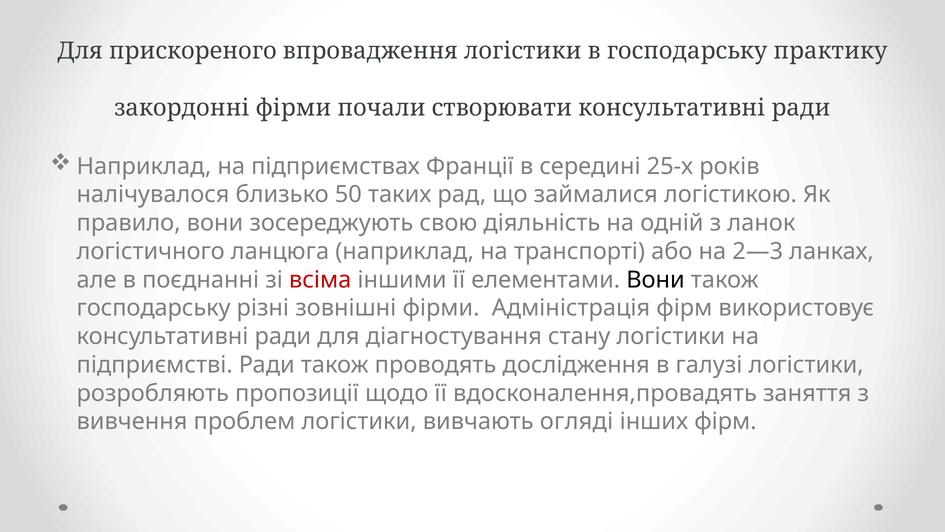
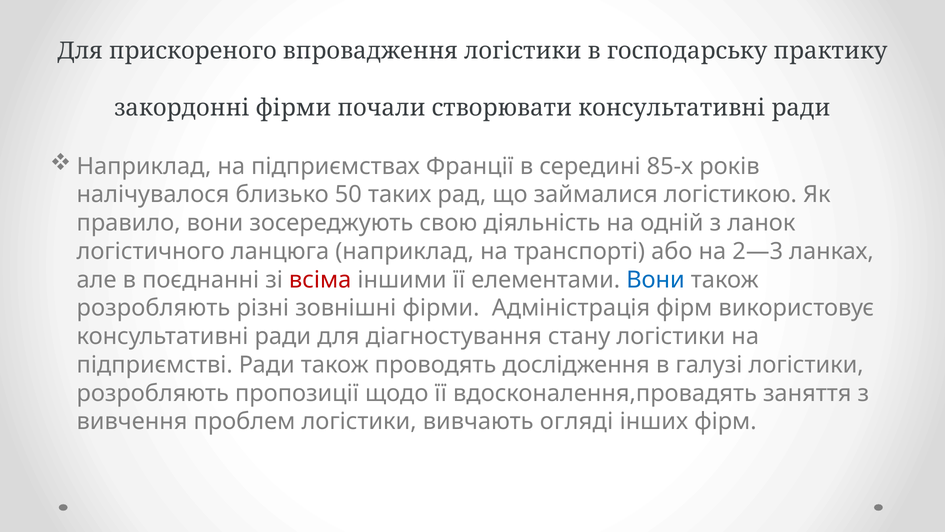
25-х: 25-х -> 85-х
Вони at (656, 280) colour: black -> blue
господарську at (154, 308): господарську -> розробляють
